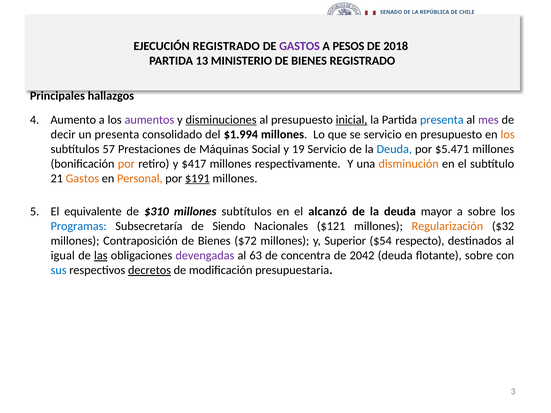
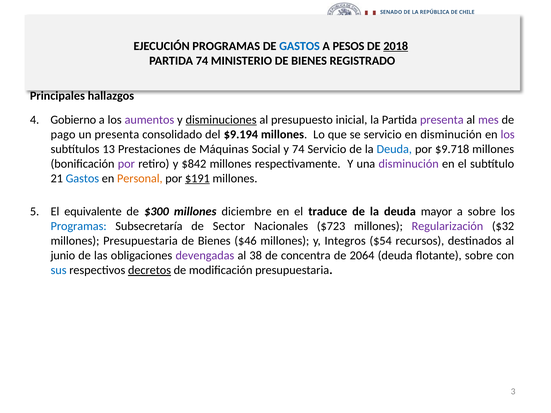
EJECUCIÓN REGISTRADO: REGISTRADO -> PROGRAMAS
GASTOS at (300, 46) colour: purple -> blue
2018 underline: none -> present
PARTIDA 13: 13 -> 74
Aumento: Aumento -> Gobierno
inicial underline: present -> none
presenta at (442, 120) colour: blue -> purple
decir: decir -> pago
$1.994: $1.994 -> $9.194
en presupuesto: presupuesto -> disminución
los at (508, 135) colour: orange -> purple
57: 57 -> 13
y 19: 19 -> 74
$5.471: $5.471 -> $9.718
por at (126, 164) colour: orange -> purple
$417: $417 -> $842
disminución at (409, 164) colour: orange -> purple
Gastos at (82, 179) colour: orange -> blue
$310: $310 -> $300
millones subtítulos: subtítulos -> diciembre
alcanzó: alcanzó -> traduce
Siendo: Siendo -> Sector
$121: $121 -> $723
Regularización colour: orange -> purple
millones Contraposición: Contraposición -> Presupuestaria
$72: $72 -> $46
Superior: Superior -> Integros
respecto: respecto -> recursos
igual: igual -> junio
las underline: present -> none
63: 63 -> 38
2042: 2042 -> 2064
